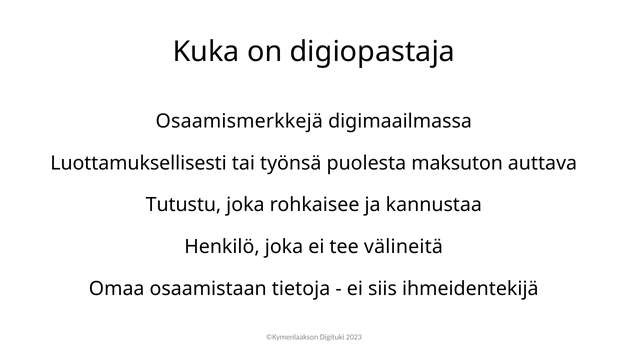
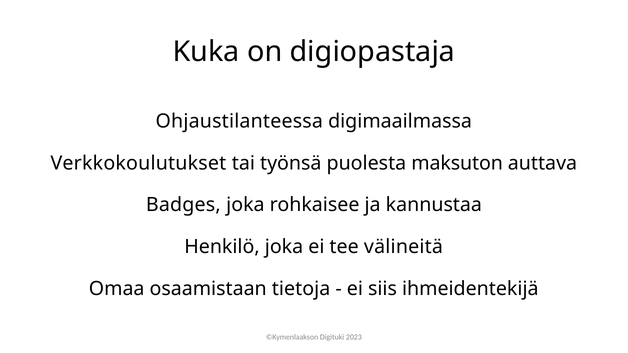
Osaamismerkkejä: Osaamismerkkejä -> Ohjaustilanteessa
Luottamuksellisesti: Luottamuksellisesti -> Verkkokoulutukset
Tutustu: Tutustu -> Badges
